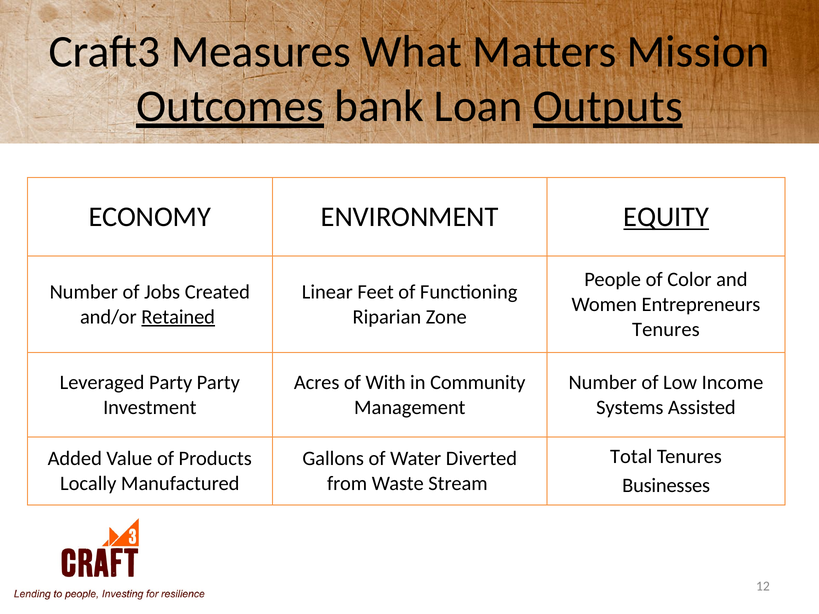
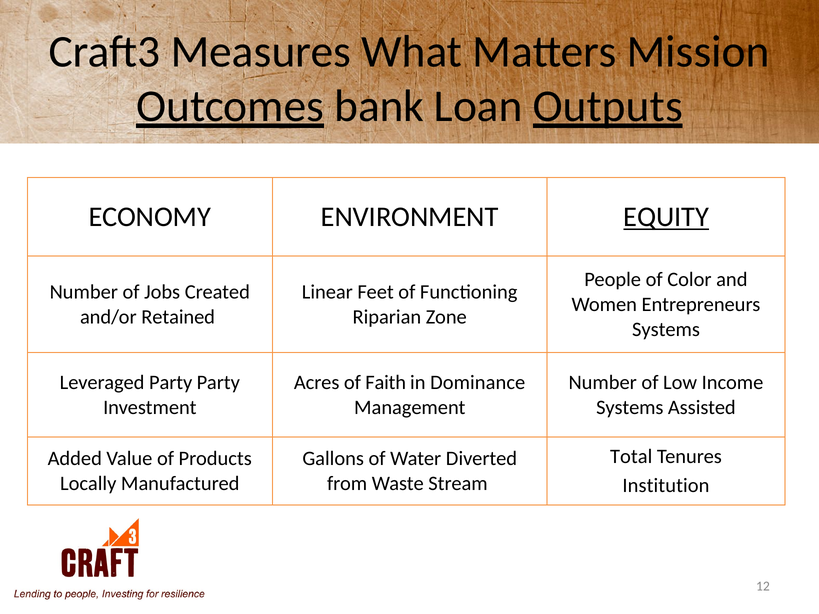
Retained underline: present -> none
Tenures at (666, 330): Tenures -> Systems
With: With -> Faith
Community: Community -> Dominance
Businesses: Businesses -> Institution
